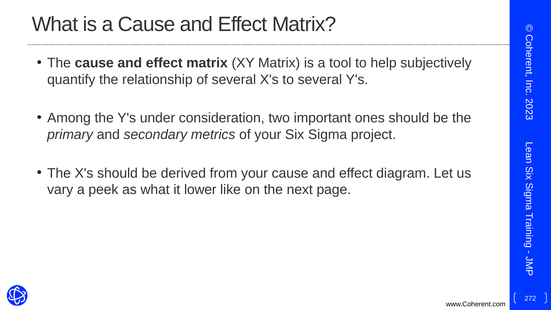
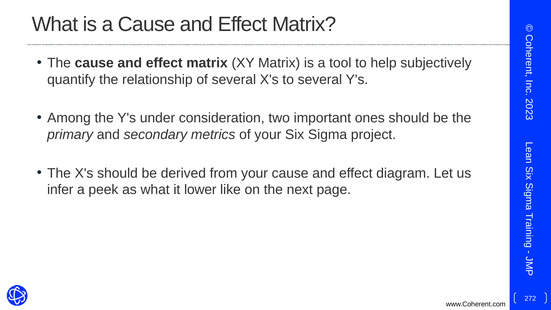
vary: vary -> infer
